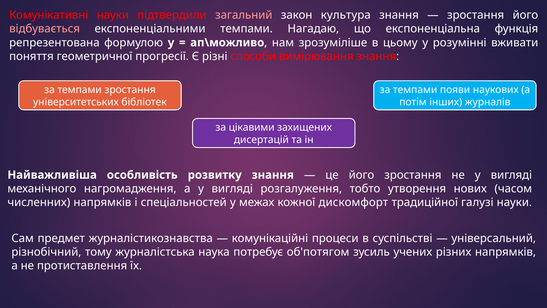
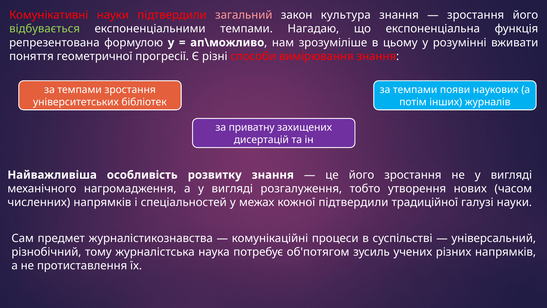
відбувається colour: pink -> light green
цікавими: цікавими -> приватну
кожної дискомфорт: дискомфорт -> підтвердили
